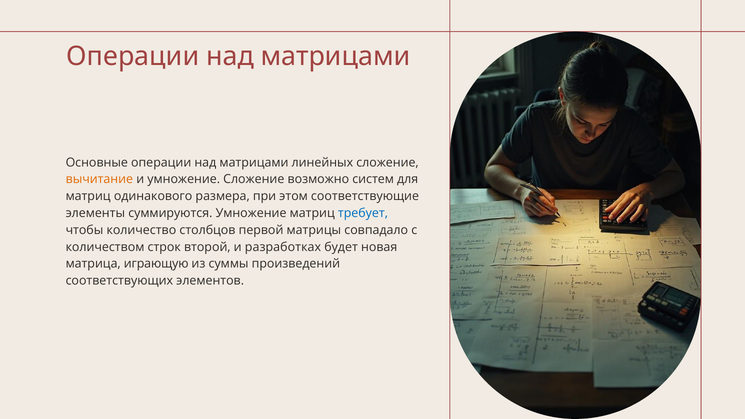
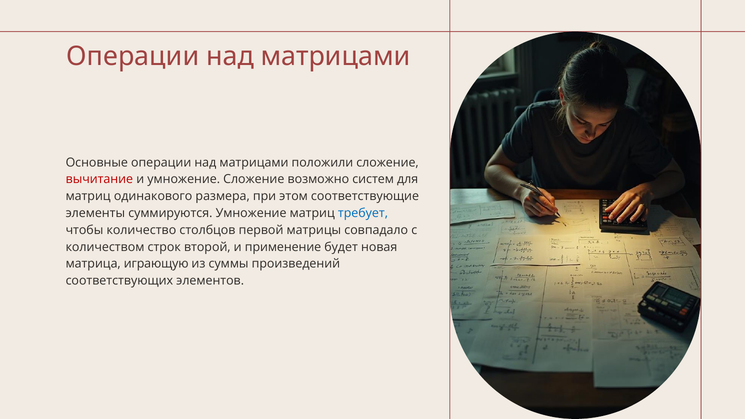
линейных: линейных -> положили
вычитание colour: orange -> red
разработках: разработках -> применение
